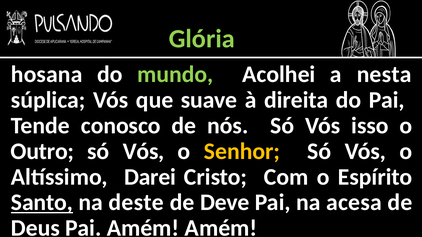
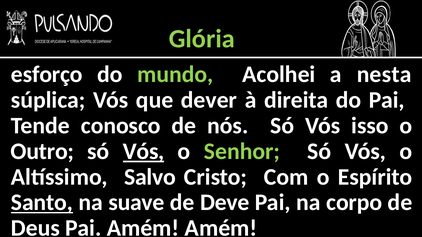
hosana: hosana -> esforço
suave: suave -> dever
Vós at (144, 151) underline: none -> present
Senhor colour: yellow -> light green
Darei: Darei -> Salvo
deste: deste -> suave
acesa: acesa -> corpo
